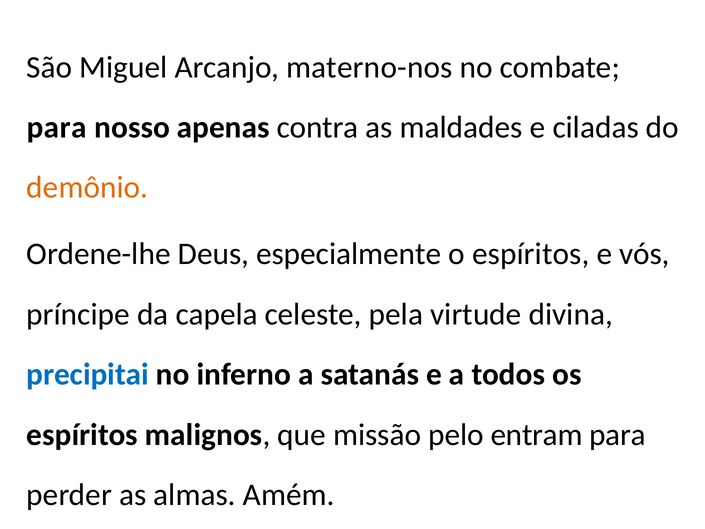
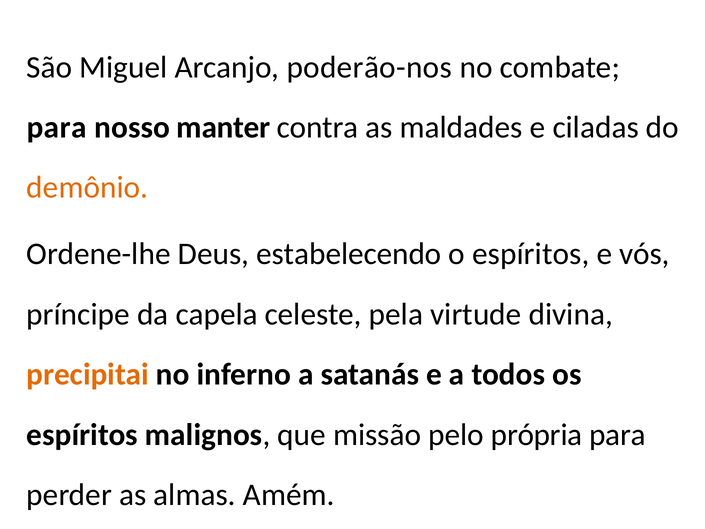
materno-nos: materno-nos -> poderão-nos
apenas: apenas -> manter
especialmente: especialmente -> estabelecendo
precipitai colour: blue -> orange
entram: entram -> própria
